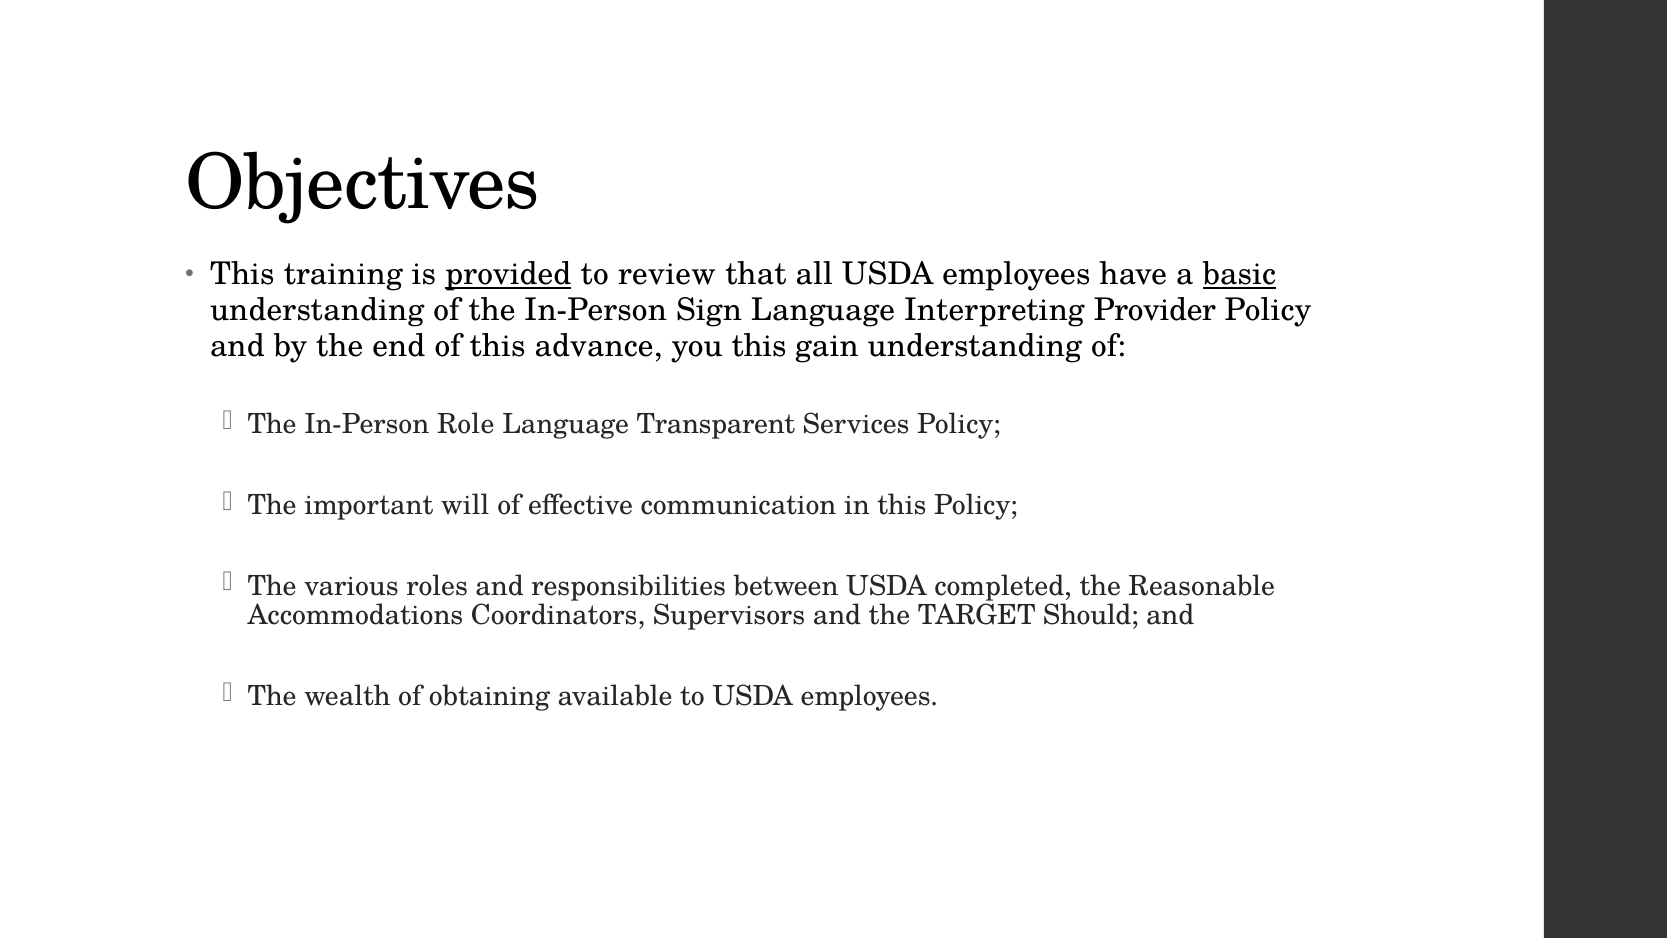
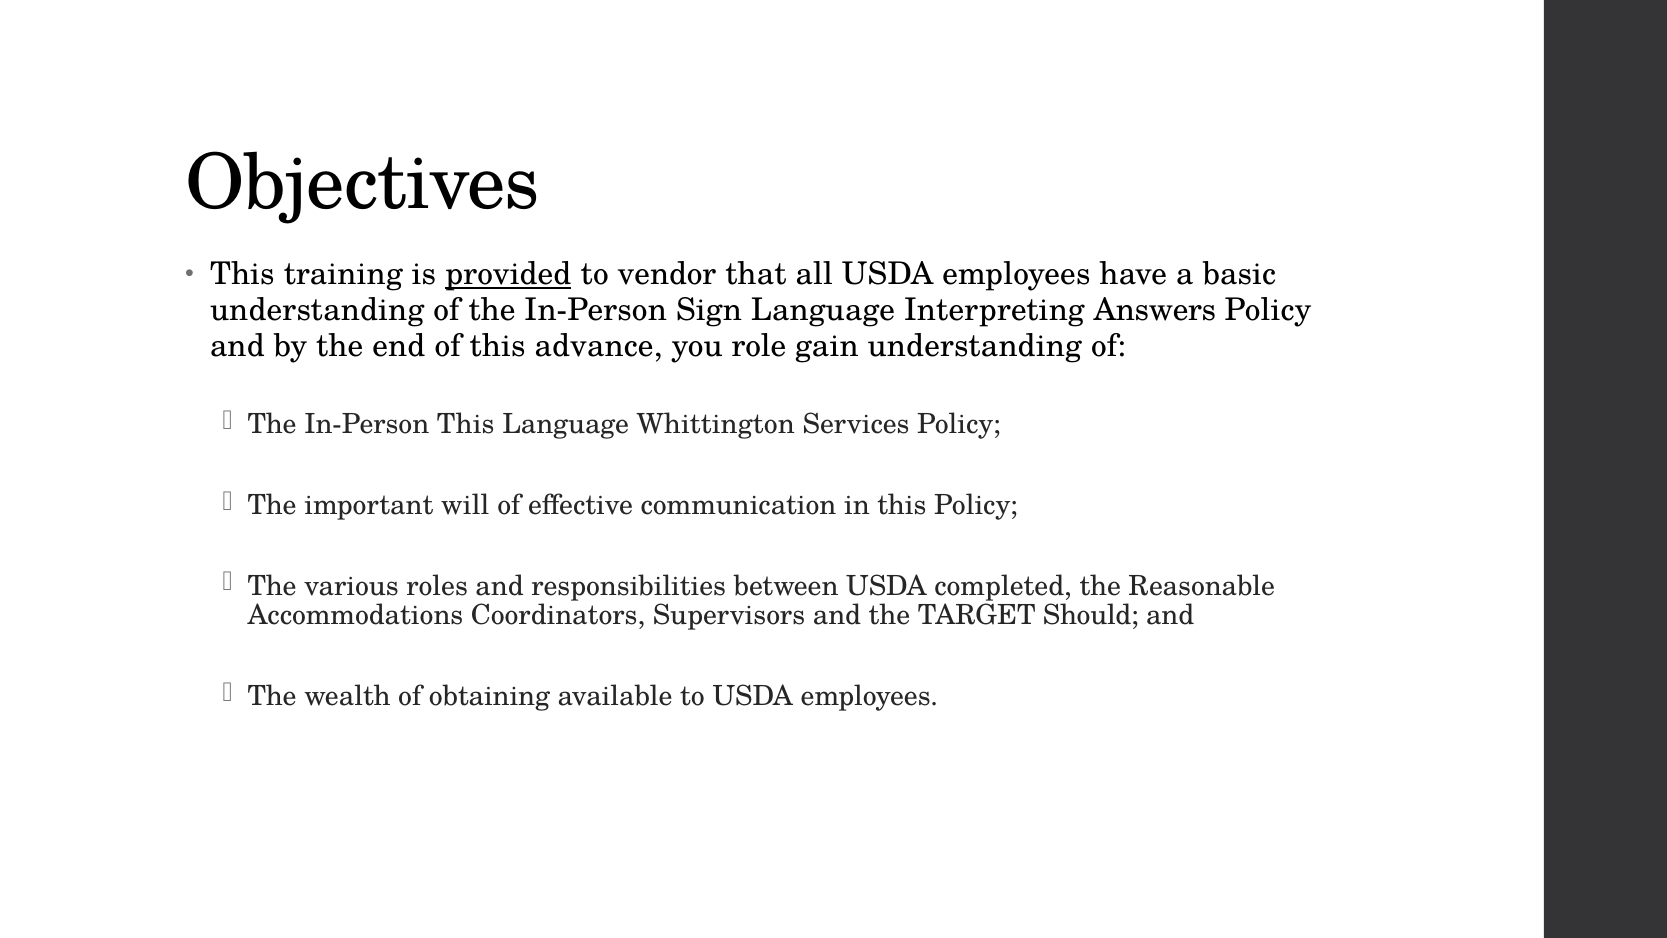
review: review -> vendor
basic underline: present -> none
Provider: Provider -> Answers
you this: this -> role
In-Person Role: Role -> This
Transparent: Transparent -> Whittington
